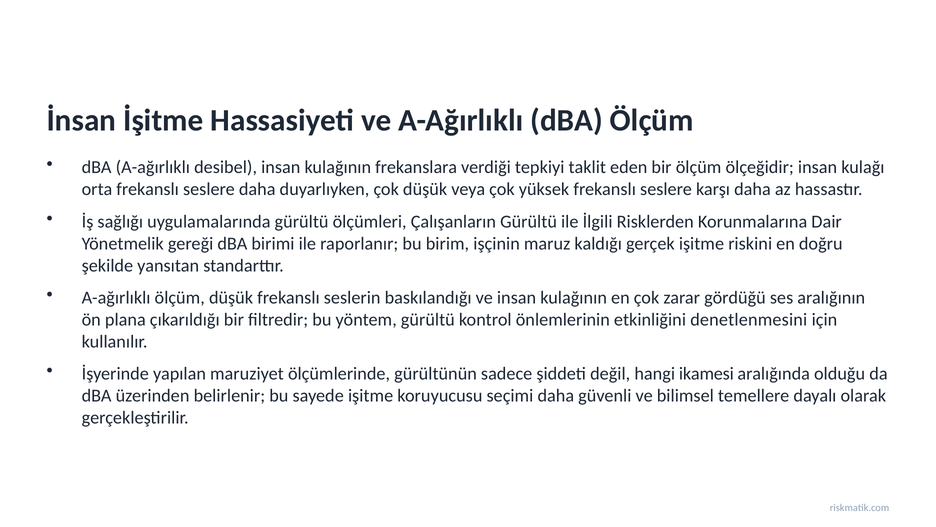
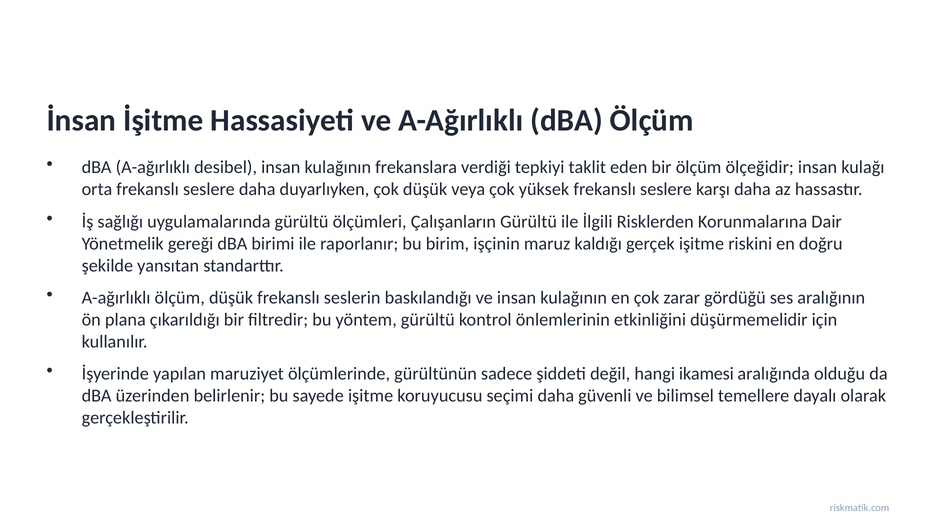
denetlenmesini: denetlenmesini -> düşürmemelidir
